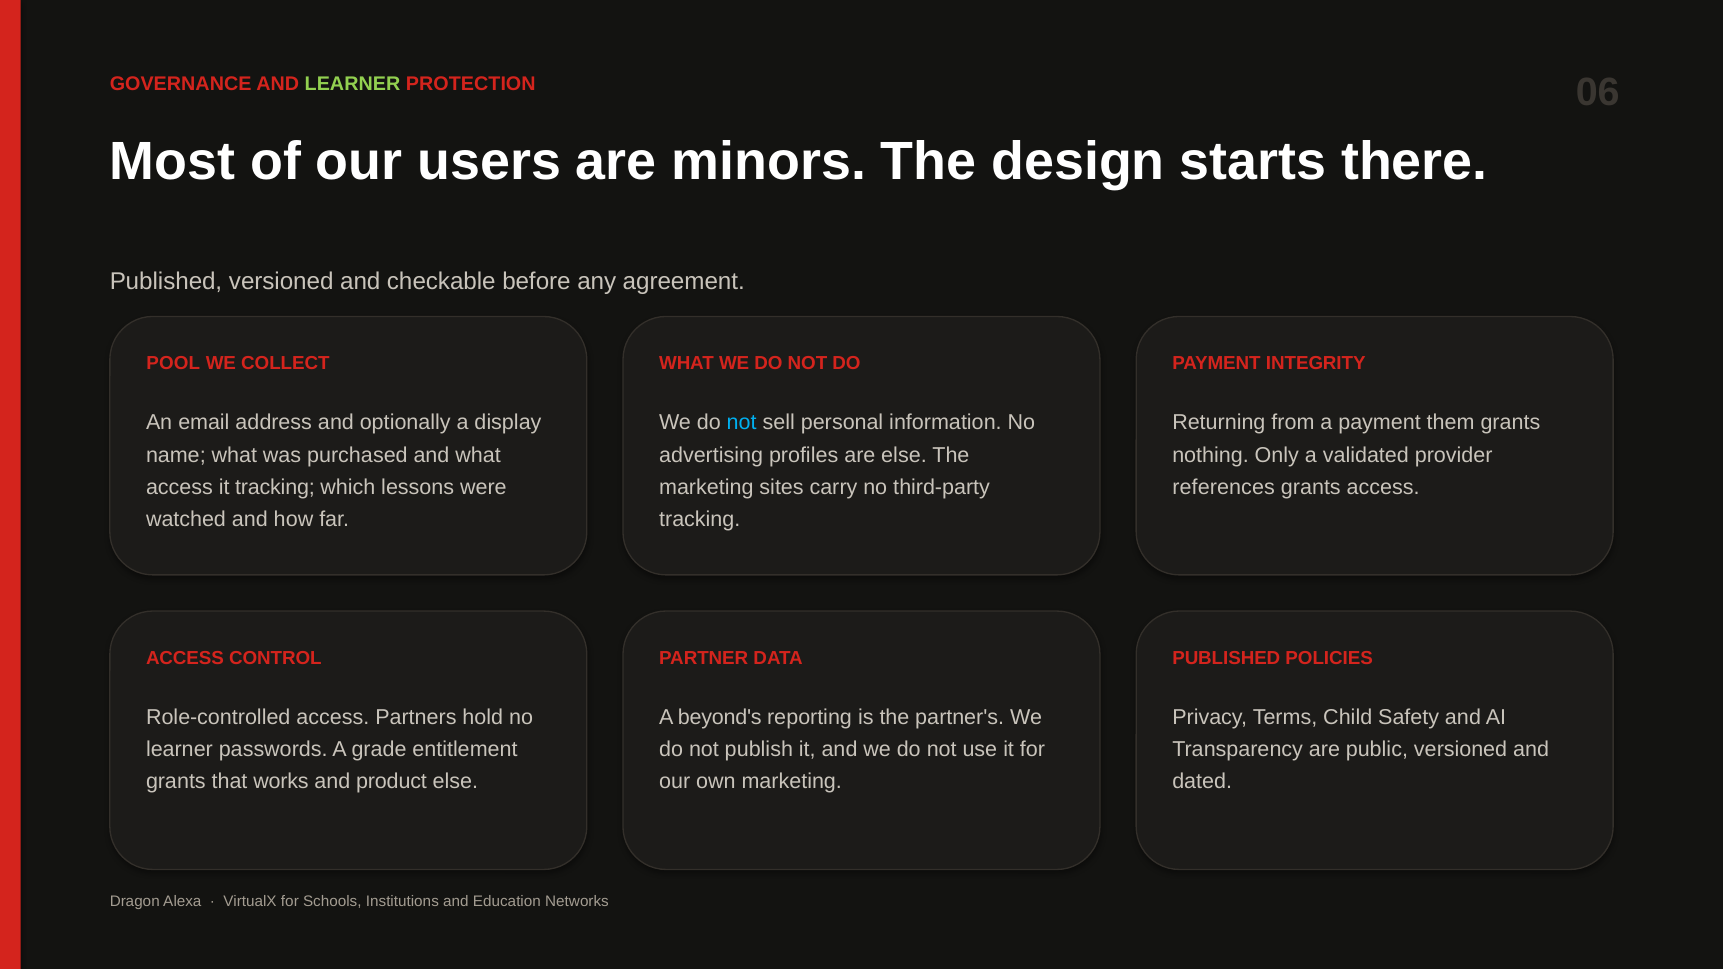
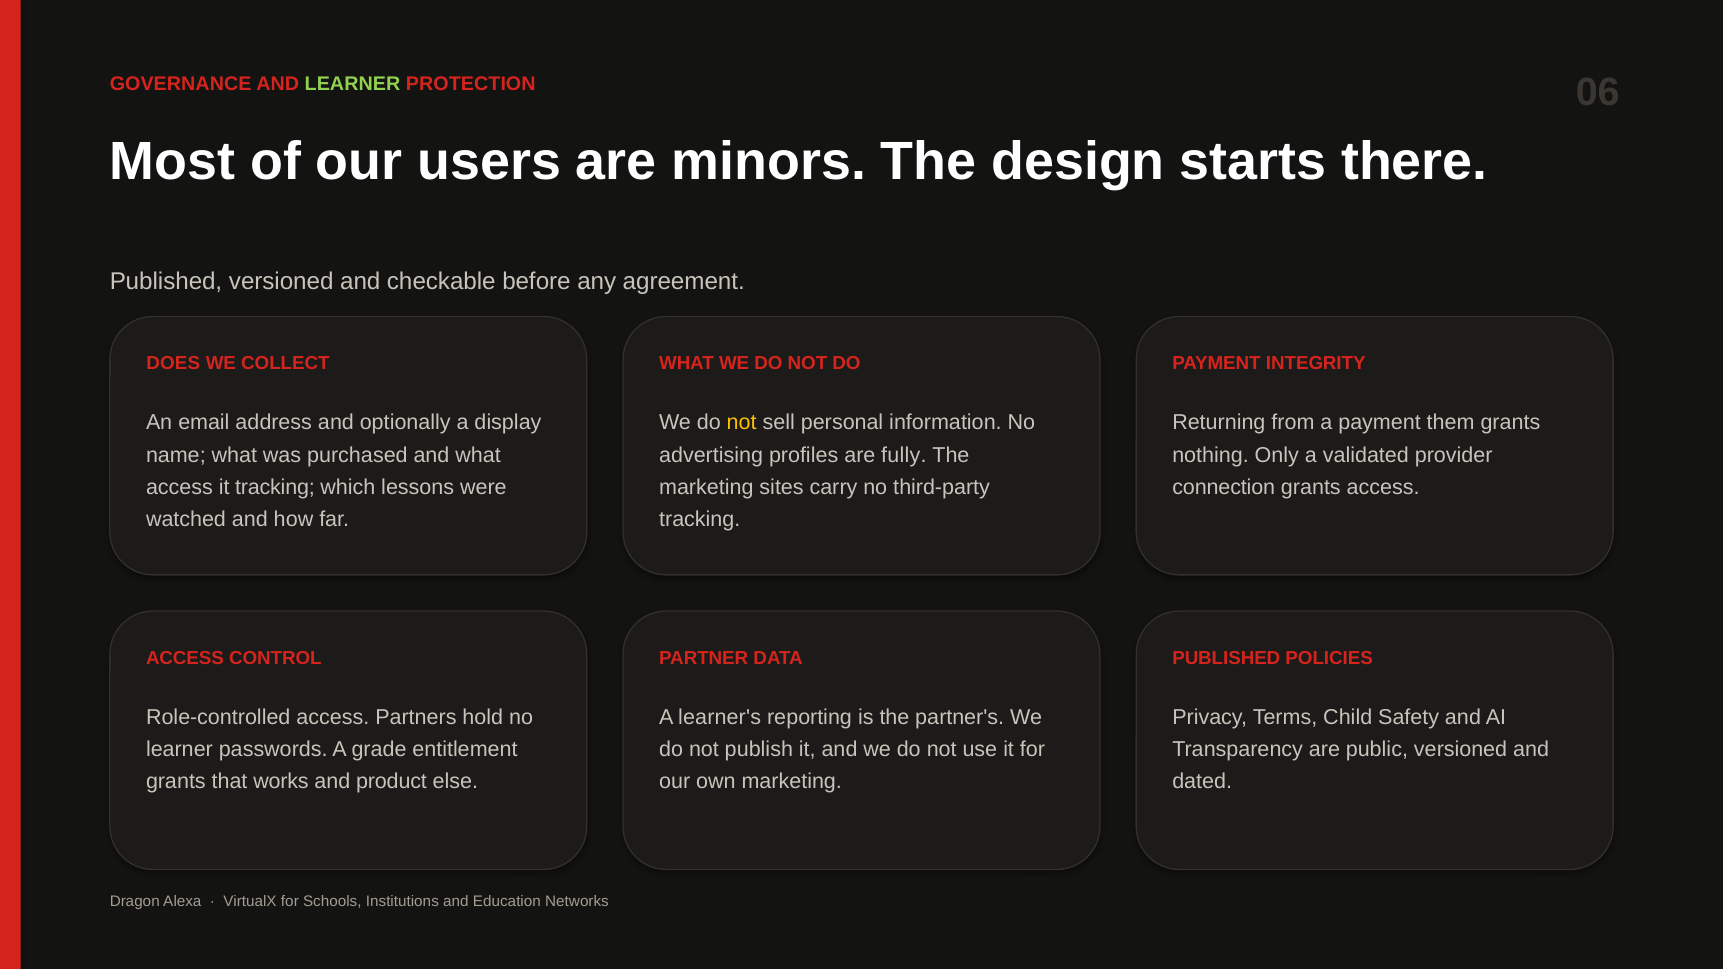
POOL: POOL -> DOES
not at (742, 423) colour: light blue -> yellow
are else: else -> fully
references: references -> connection
beyond's: beyond's -> learner's
